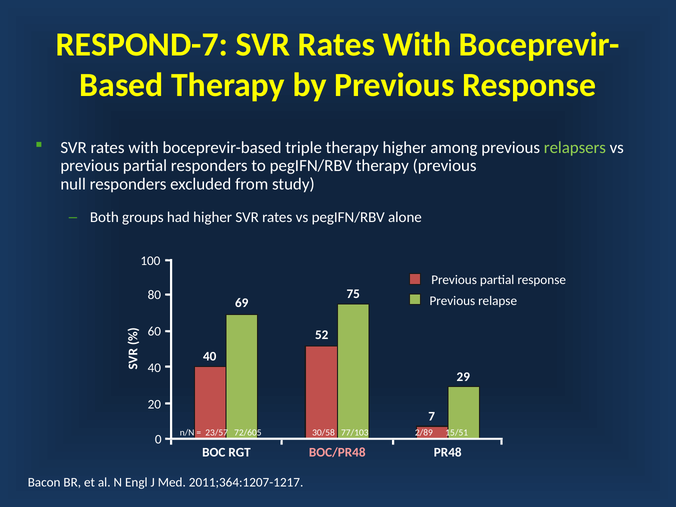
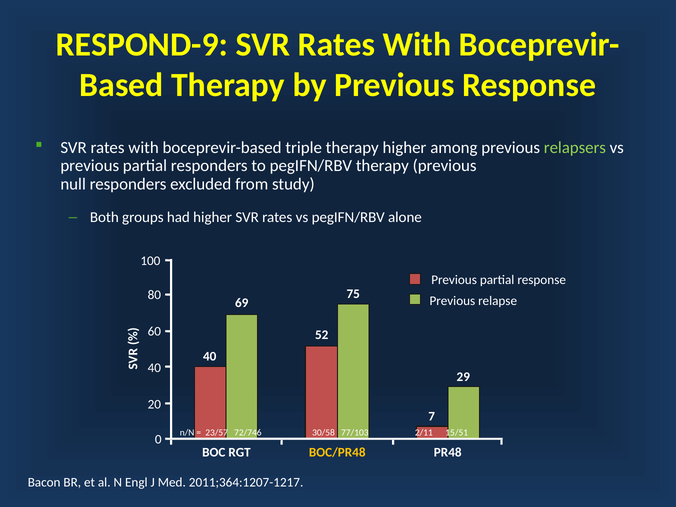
RESPOND-7: RESPOND-7 -> RESPOND-9
72/605: 72/605 -> 72/746
2/89: 2/89 -> 2/11
BOC/PR48 colour: pink -> yellow
